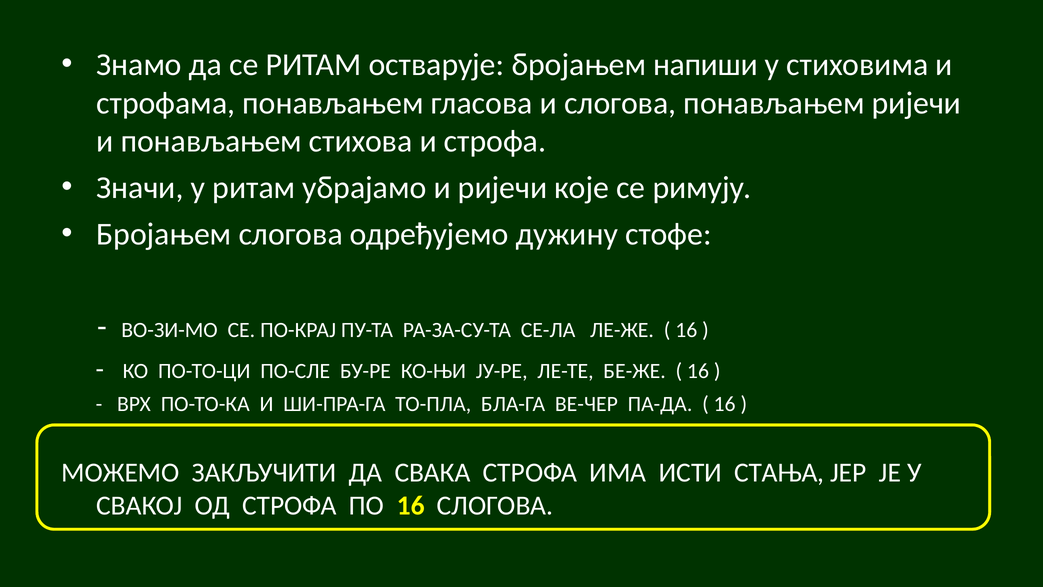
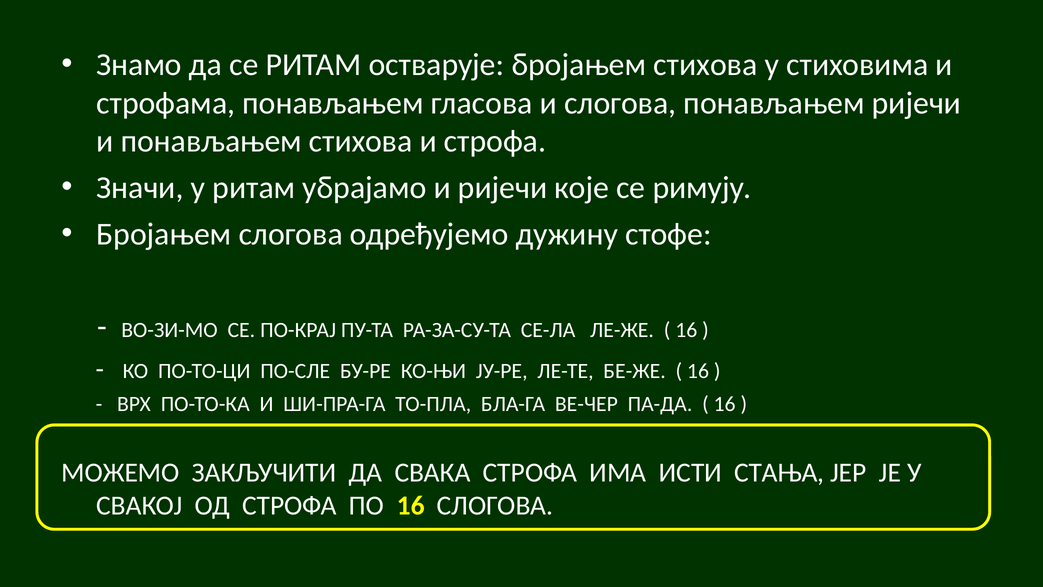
бројањем напиши: напиши -> стихова
